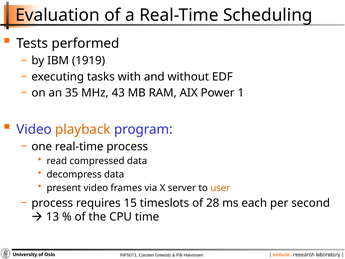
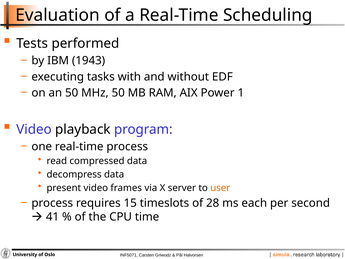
1919: 1919 -> 1943
an 35: 35 -> 50
MHz 43: 43 -> 50
playback colour: orange -> black
13: 13 -> 41
